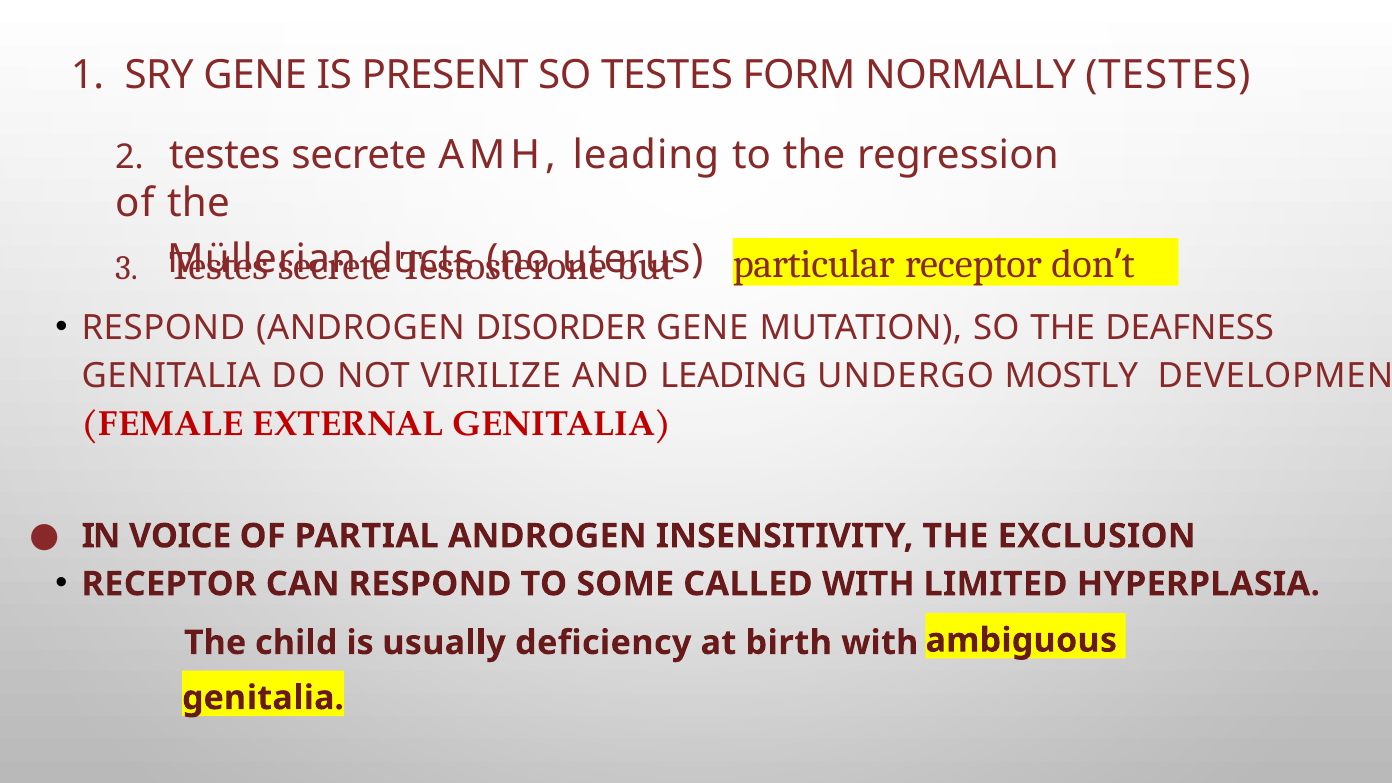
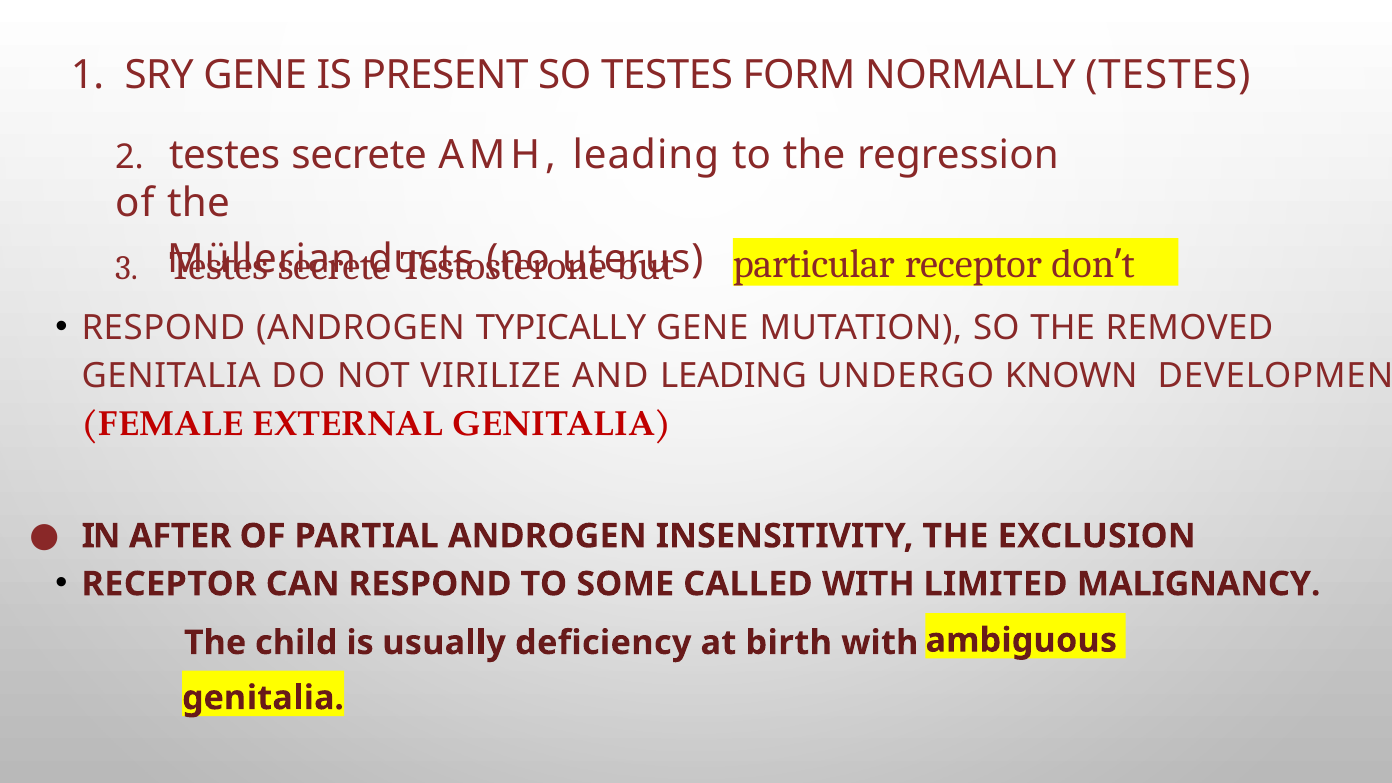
DISORDER: DISORDER -> TYPICALLY
DEAFNESS: DEAFNESS -> REMOVED
MOSTLY: MOSTLY -> KNOWN
VOICE: VOICE -> AFTER
HYPERPLASIA: HYPERPLASIA -> MALIGNANCY
